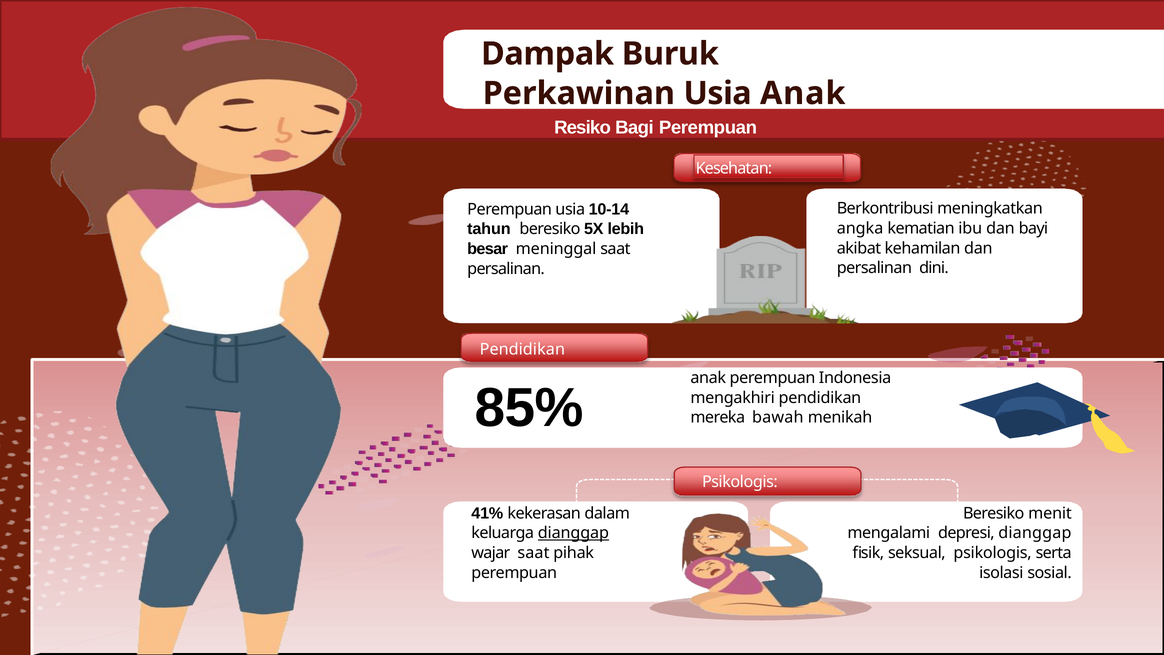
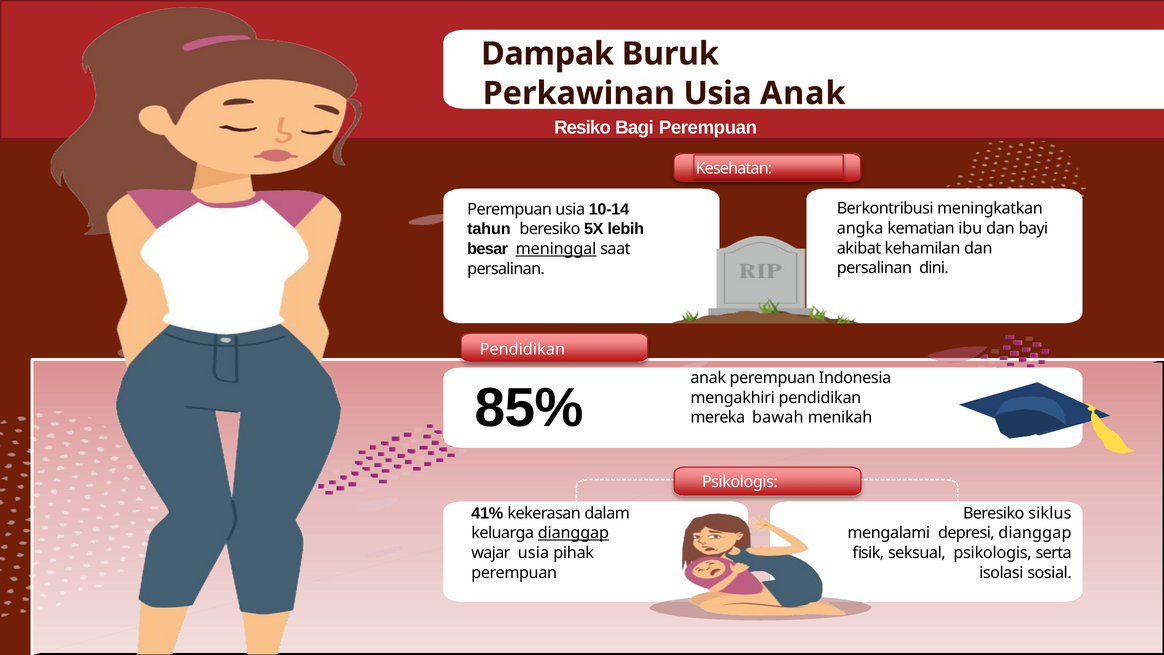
meninggal underline: none -> present
menit: menit -> siklus
wajar saat: saat -> usia
